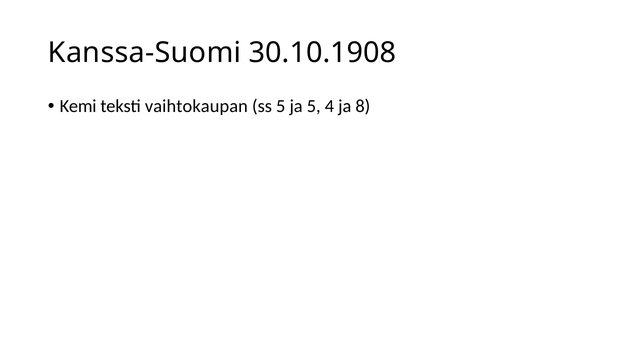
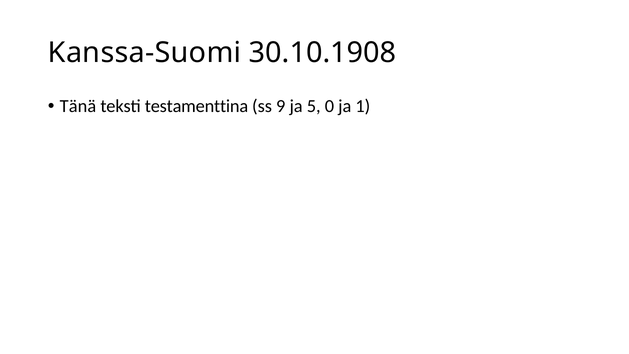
Kemi: Kemi -> Tänä
vaihtokaupan: vaihtokaupan -> testamenttina
ss 5: 5 -> 9
4: 4 -> 0
8: 8 -> 1
